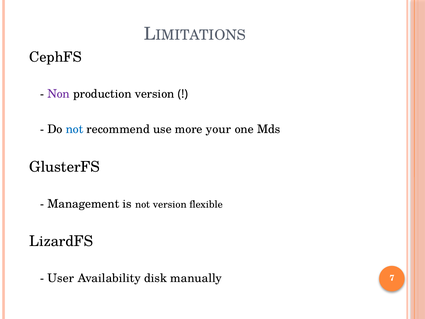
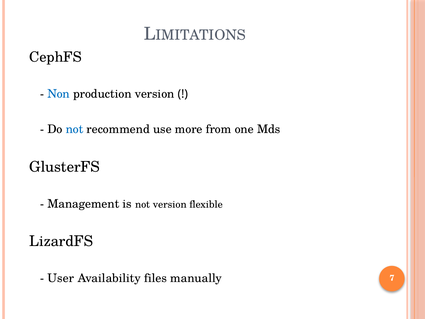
Non colour: purple -> blue
your: your -> from
disk: disk -> files
